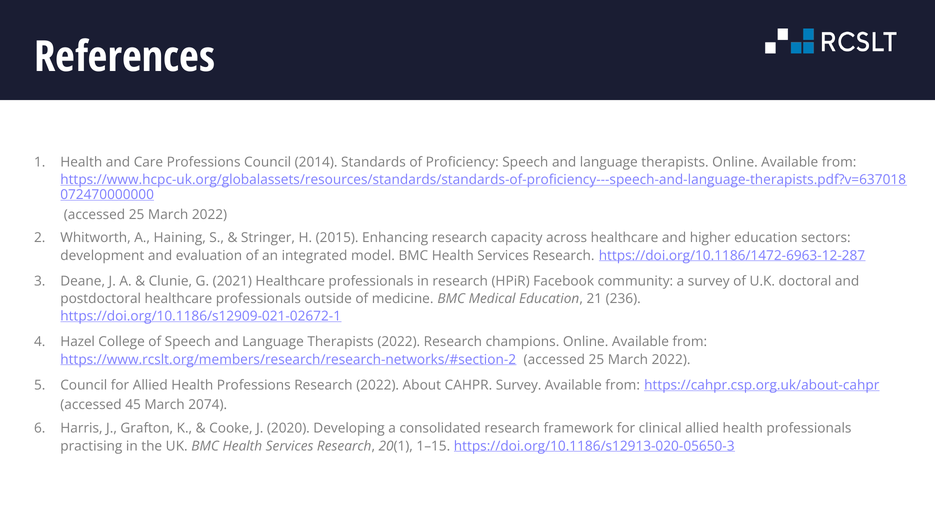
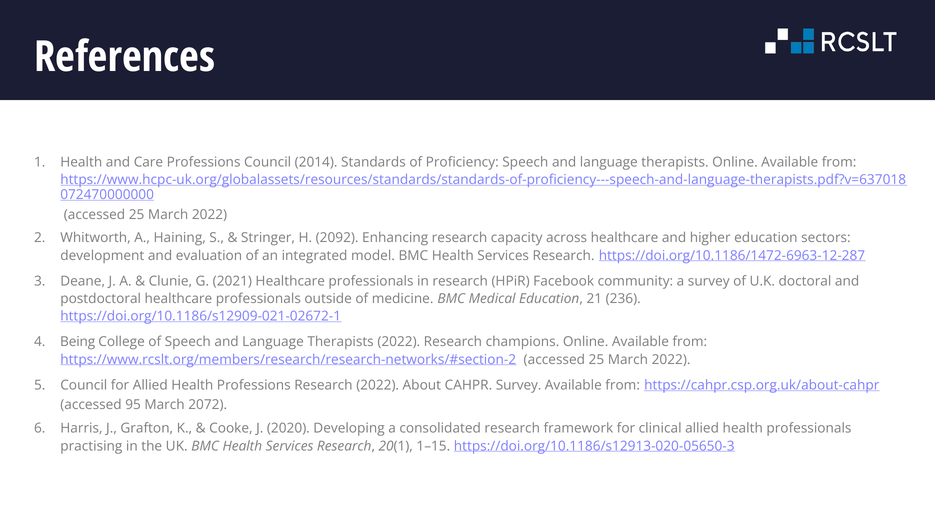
2015: 2015 -> 2092
Hazel: Hazel -> Being
45: 45 -> 95
2074: 2074 -> 2072
